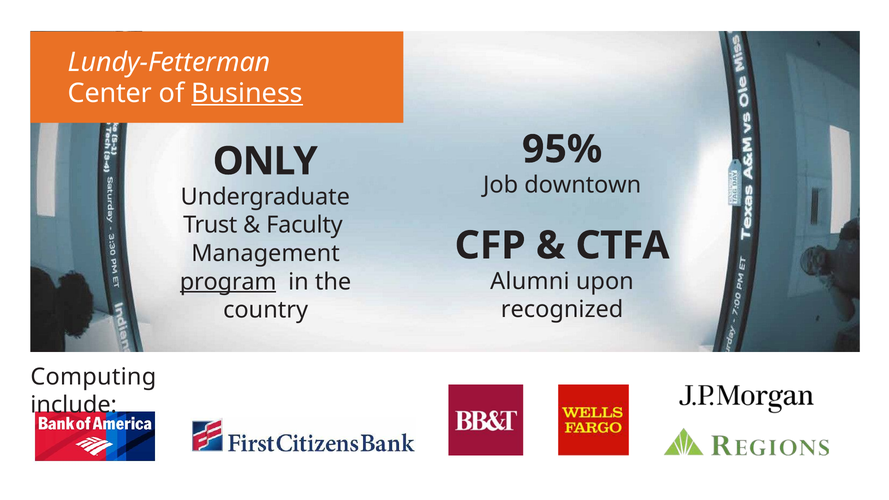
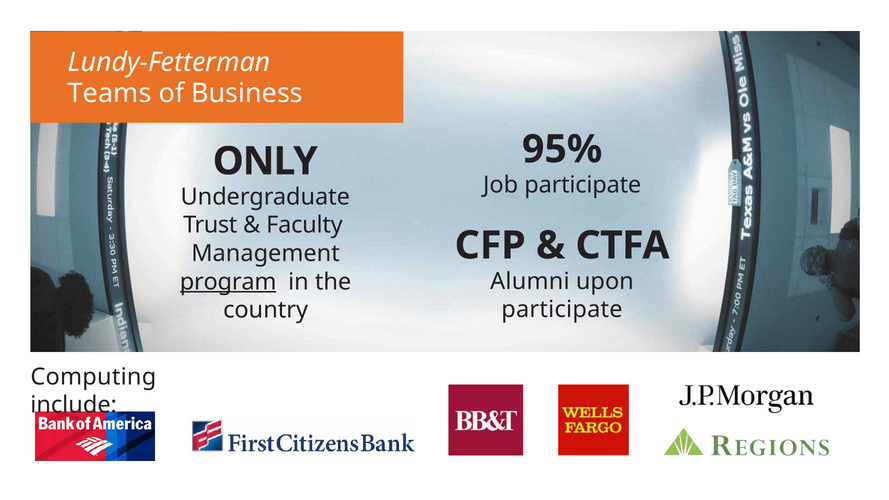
Center: Center -> Teams
Business underline: present -> none
Job downtown: downtown -> participate
recognized at (562, 309): recognized -> participate
